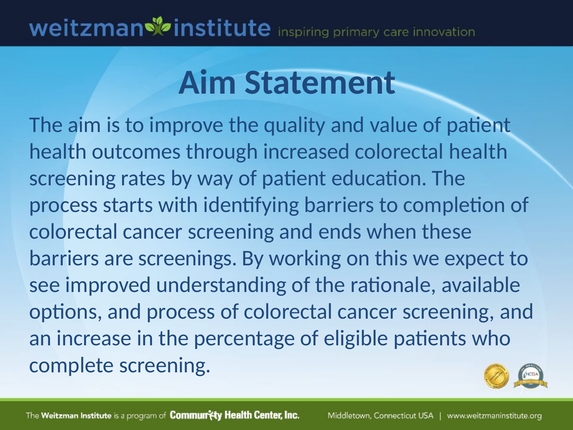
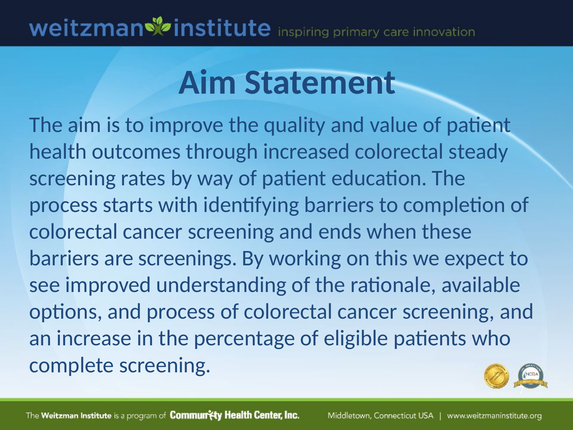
colorectal health: health -> steady
